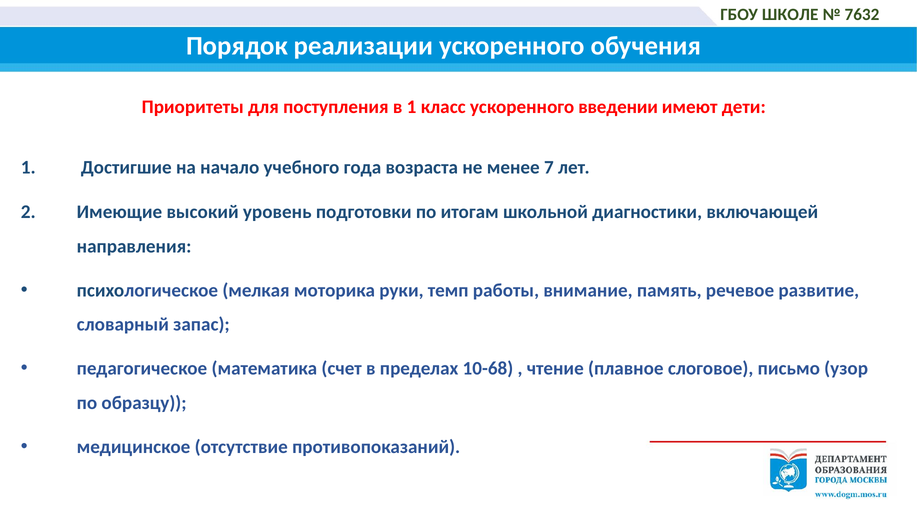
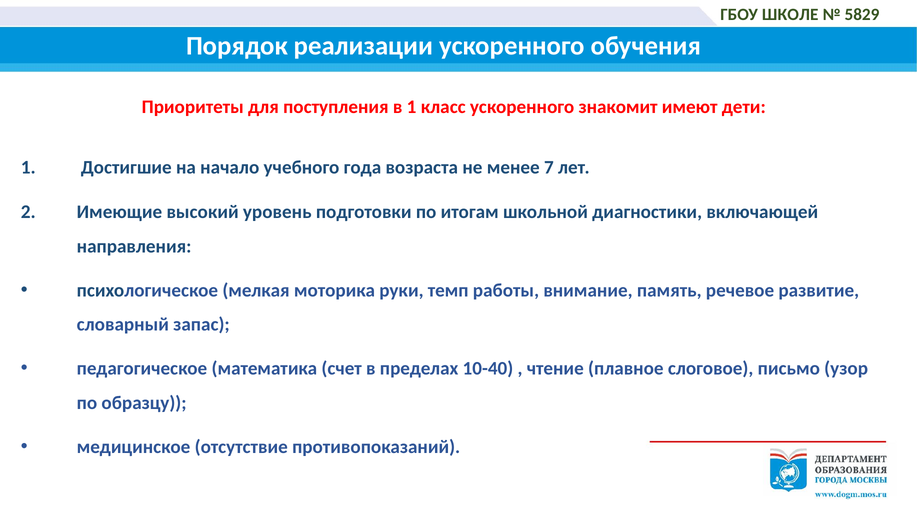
7632: 7632 -> 5829
введении: введении -> знакомит
10-68: 10-68 -> 10-40
